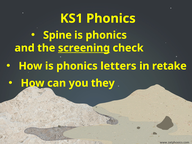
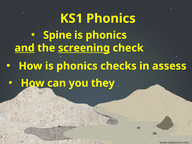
and underline: none -> present
letters: letters -> checks
retake: retake -> assess
